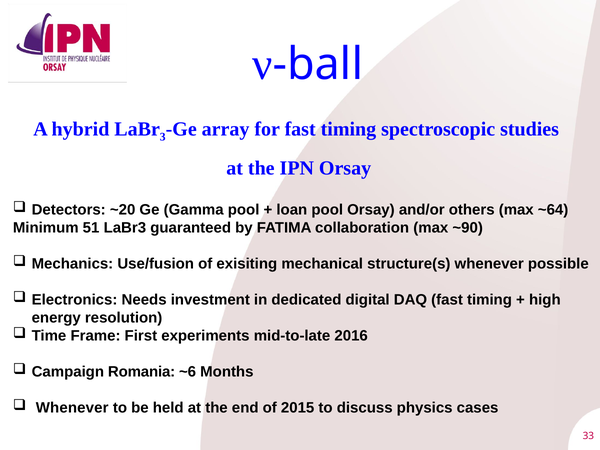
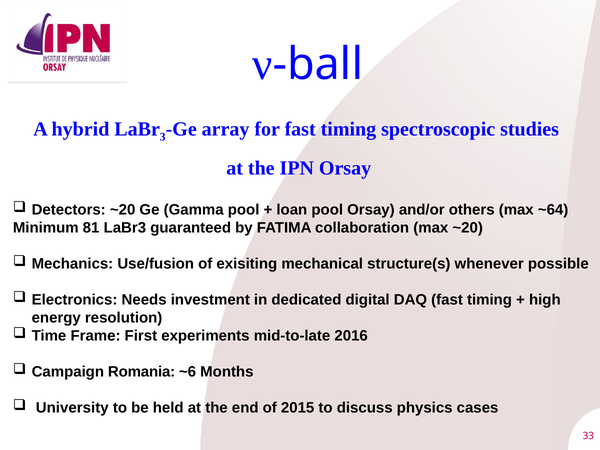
51: 51 -> 81
max ~90: ~90 -> ~20
Whenever at (72, 408): Whenever -> University
